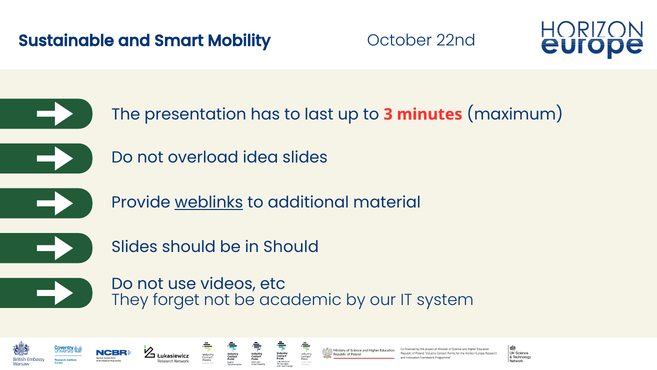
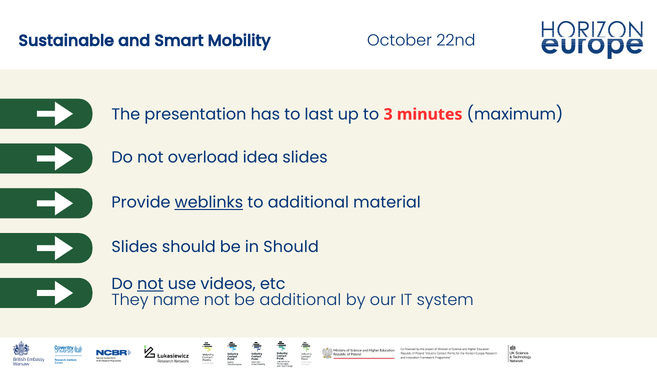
not at (150, 284) underline: none -> present
forget: forget -> name
be academic: academic -> additional
